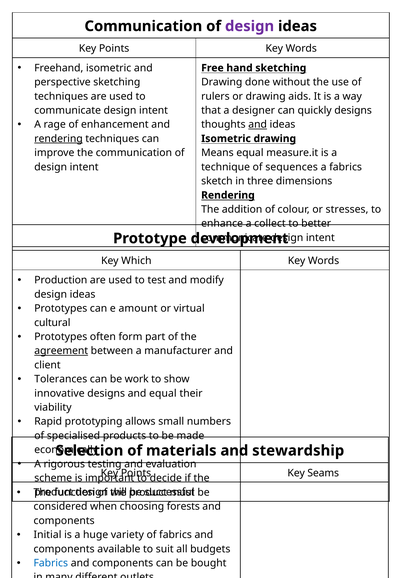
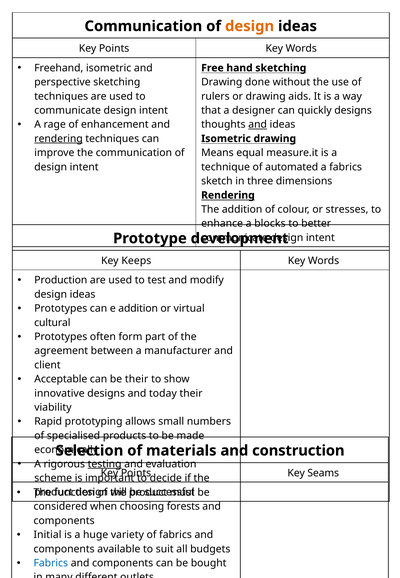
design at (250, 26) colour: purple -> orange
sequences: sequences -> automated
collect: collect -> blocks
Which: Which -> Keeps
e amount: amount -> addition
agreement underline: present -> none
Tolerances: Tolerances -> Acceptable
be work: work -> their
and equal: equal -> today
stewardship: stewardship -> construction
testing underline: none -> present
